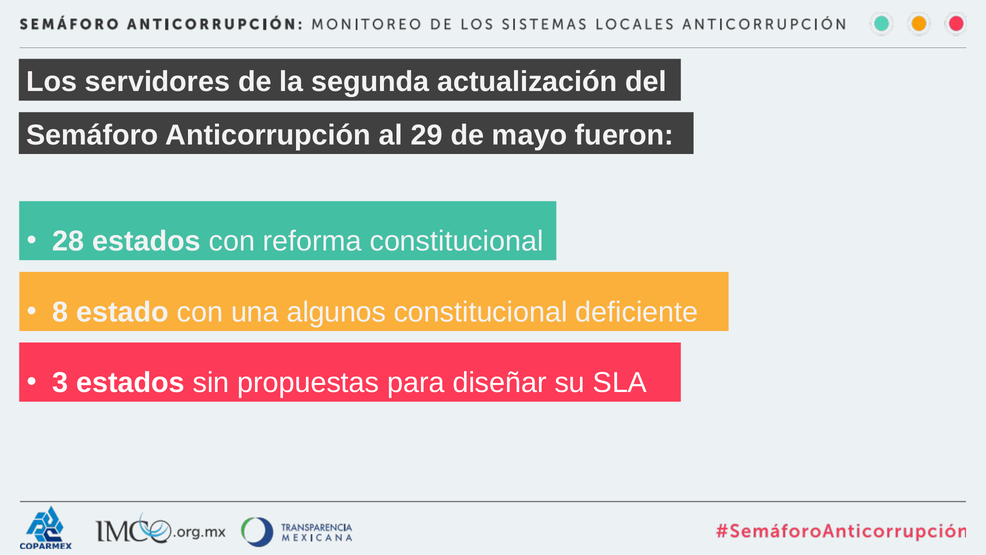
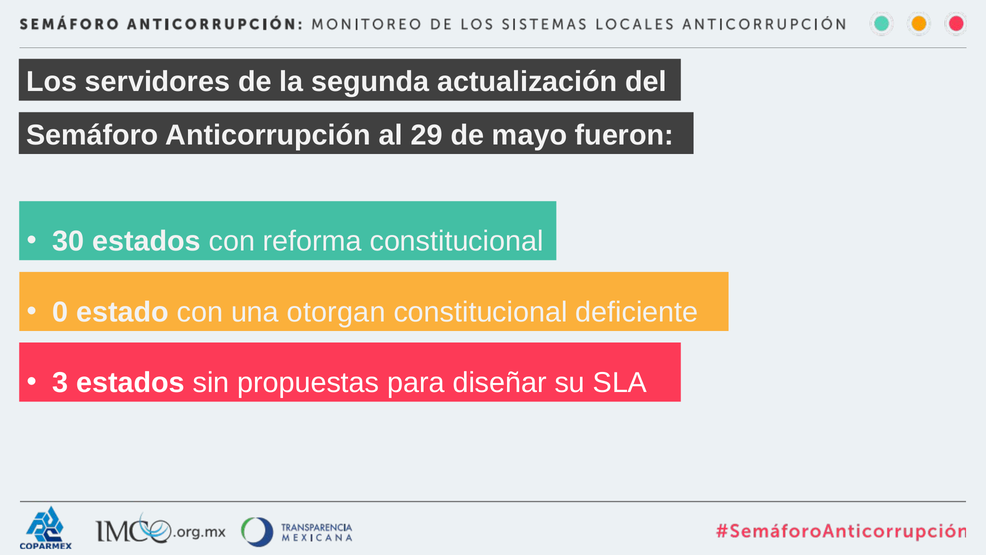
28: 28 -> 30
8: 8 -> 0
algunos: algunos -> otorgan
